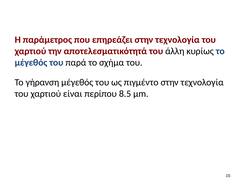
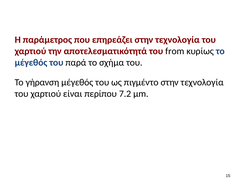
άλλη: άλλη -> from
8.5: 8.5 -> 7.2
